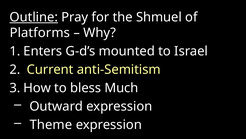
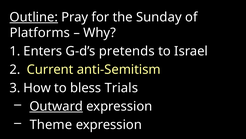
Shmuel: Shmuel -> Sunday
mounted: mounted -> pretends
Much: Much -> Trials
Outward underline: none -> present
